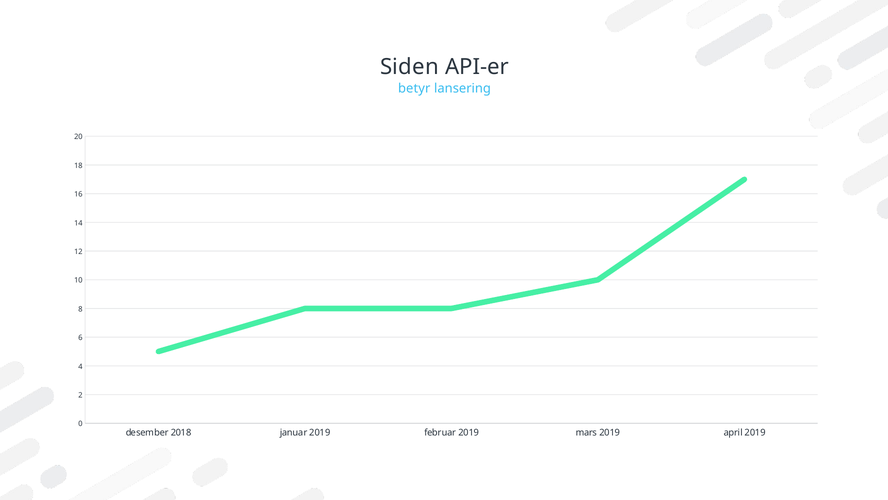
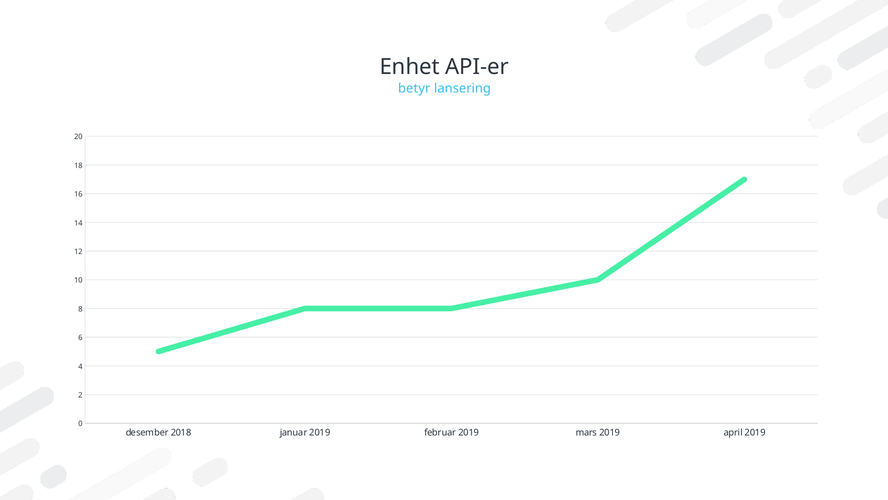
Siden: Siden -> Enhet
